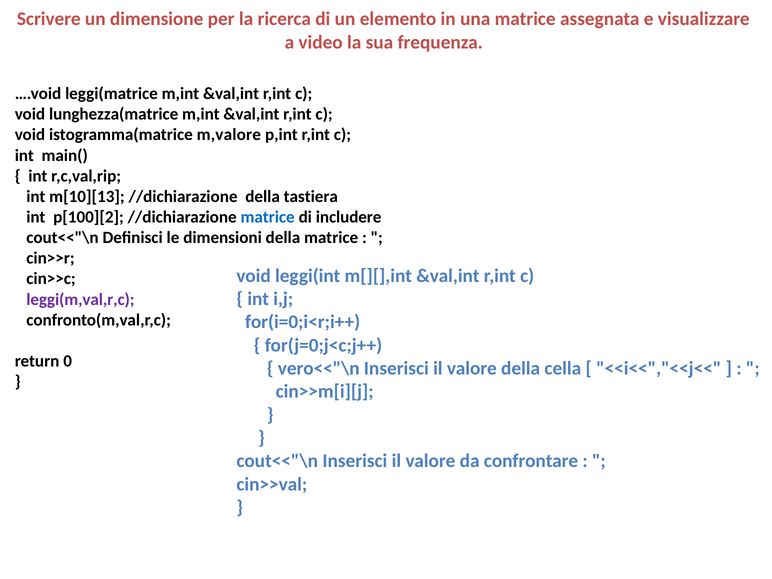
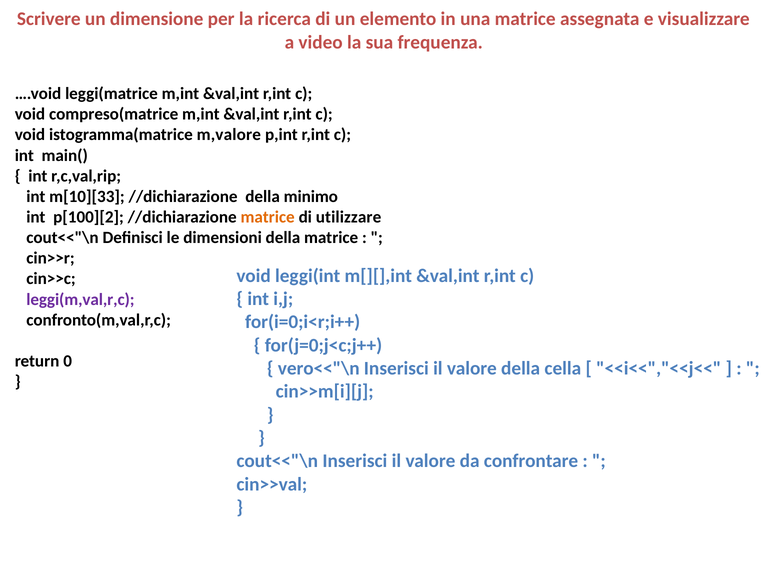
lunghezza(matrice: lunghezza(matrice -> compreso(matrice
m[10][13: m[10][13 -> m[10][33
tastiera: tastiera -> minimo
matrice at (268, 217) colour: blue -> orange
includere: includere -> utilizzare
